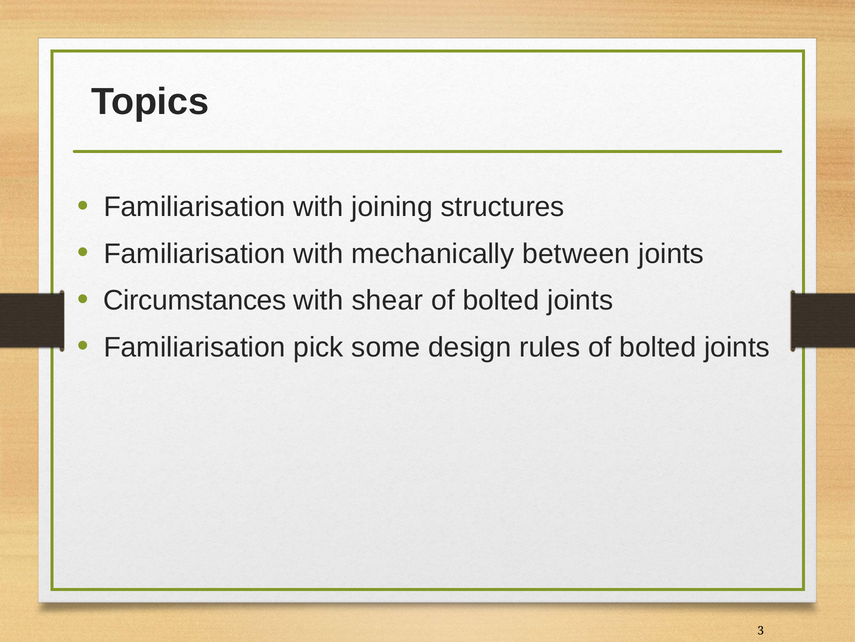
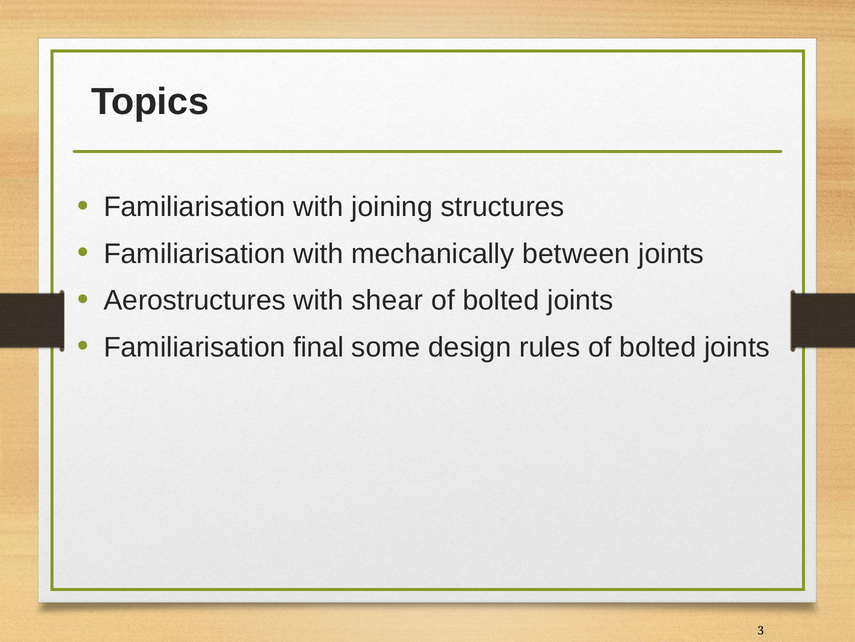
Circumstances: Circumstances -> Aerostructures
pick: pick -> final
